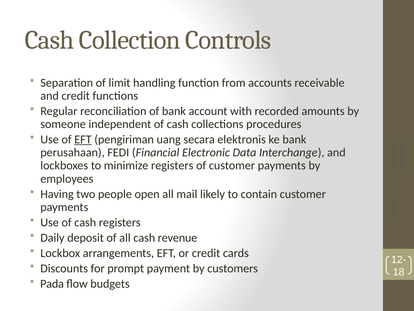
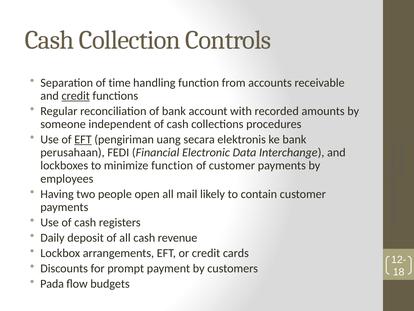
limit: limit -> time
credit at (76, 96) underline: none -> present
minimize registers: registers -> function
